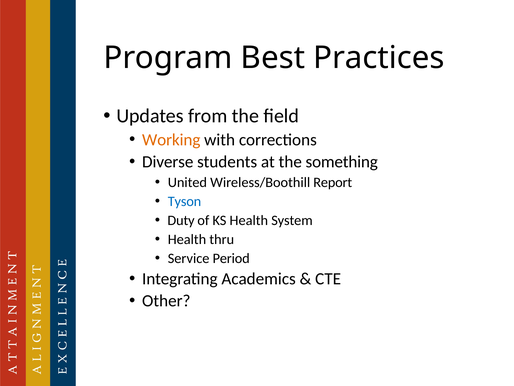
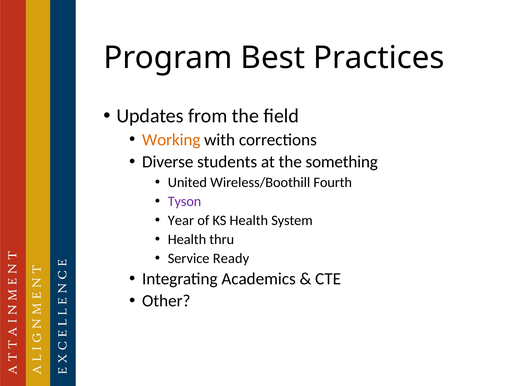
Report: Report -> Fourth
Tyson colour: blue -> purple
Duty: Duty -> Year
Period: Period -> Ready
